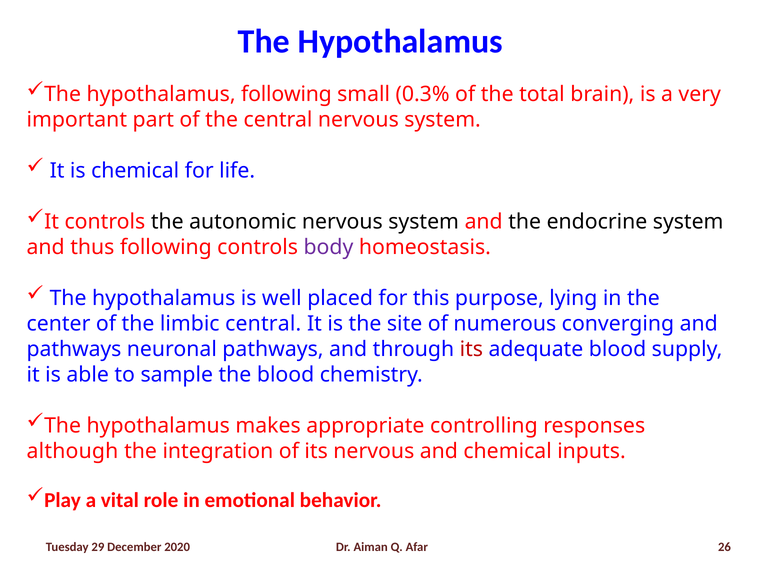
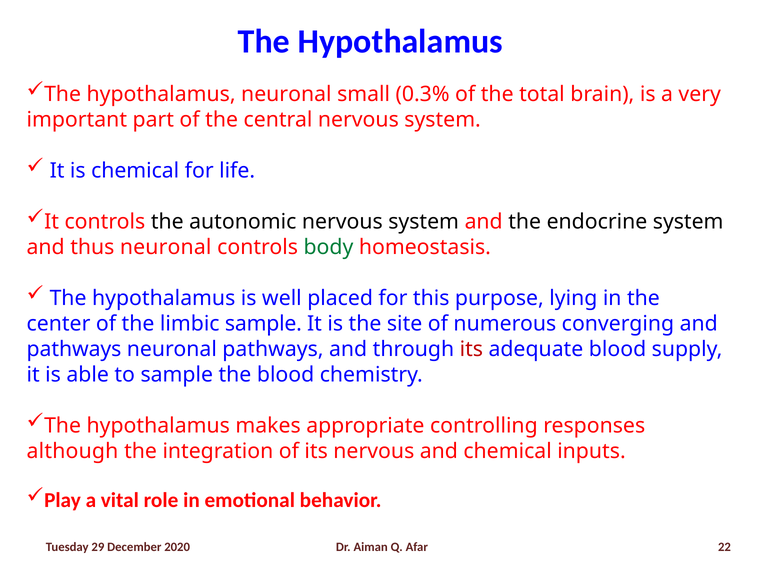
hypothalamus following: following -> neuronal
thus following: following -> neuronal
body colour: purple -> green
limbic central: central -> sample
26: 26 -> 22
